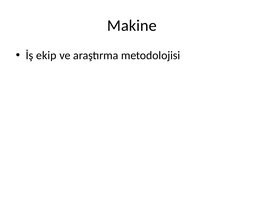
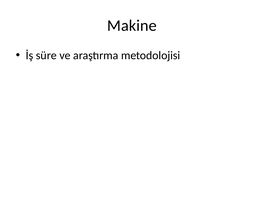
ekip: ekip -> süre
